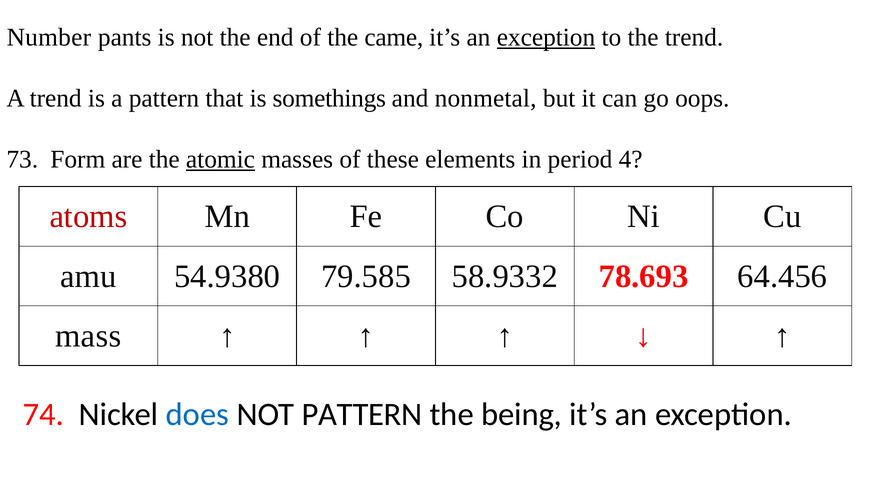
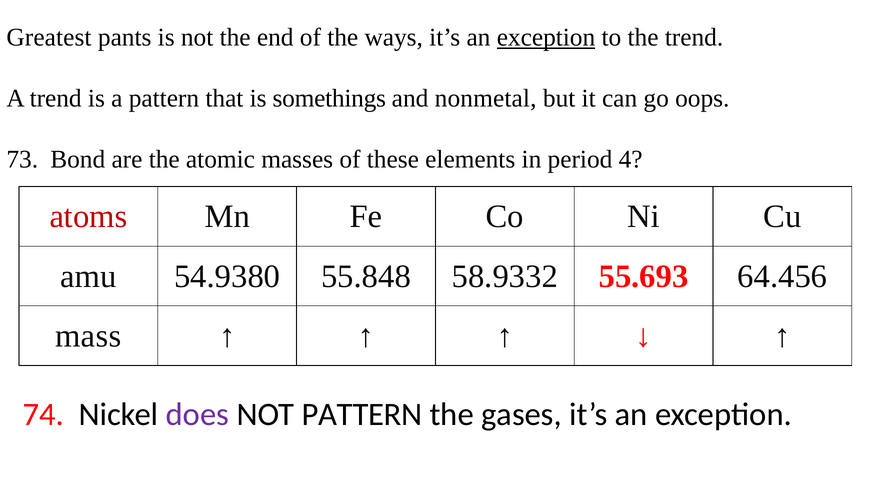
Number: Number -> Greatest
came: came -> ways
Form: Form -> Bond
atomic underline: present -> none
79.585: 79.585 -> 55.848
78.693: 78.693 -> 55.693
does colour: blue -> purple
being: being -> gases
